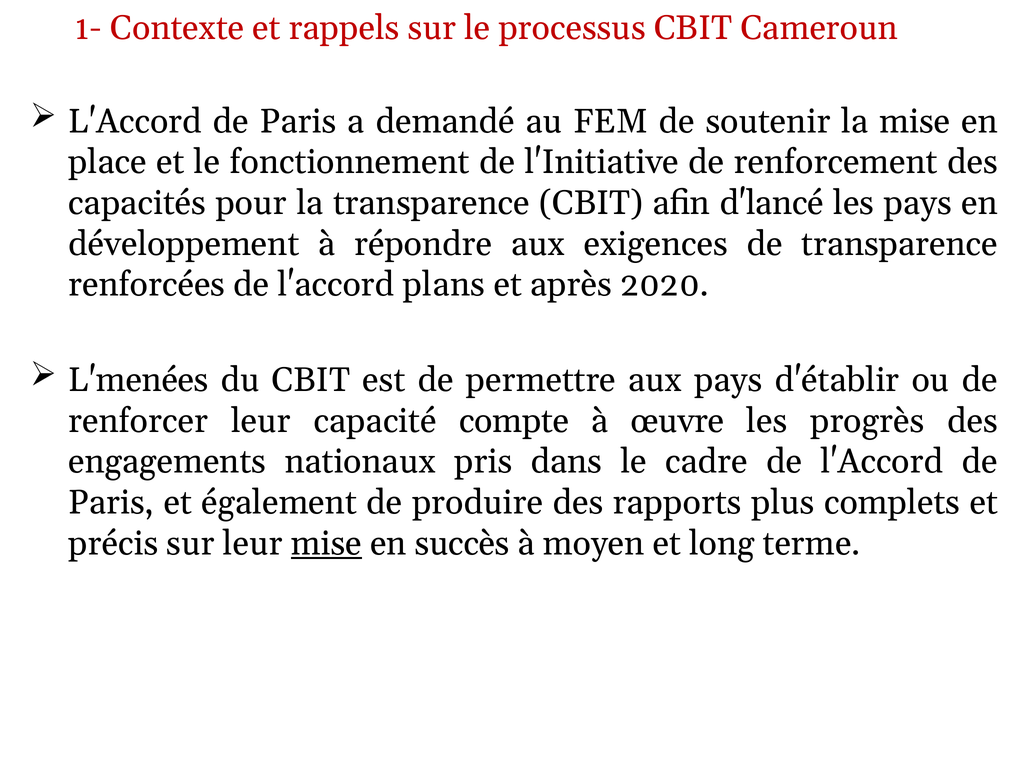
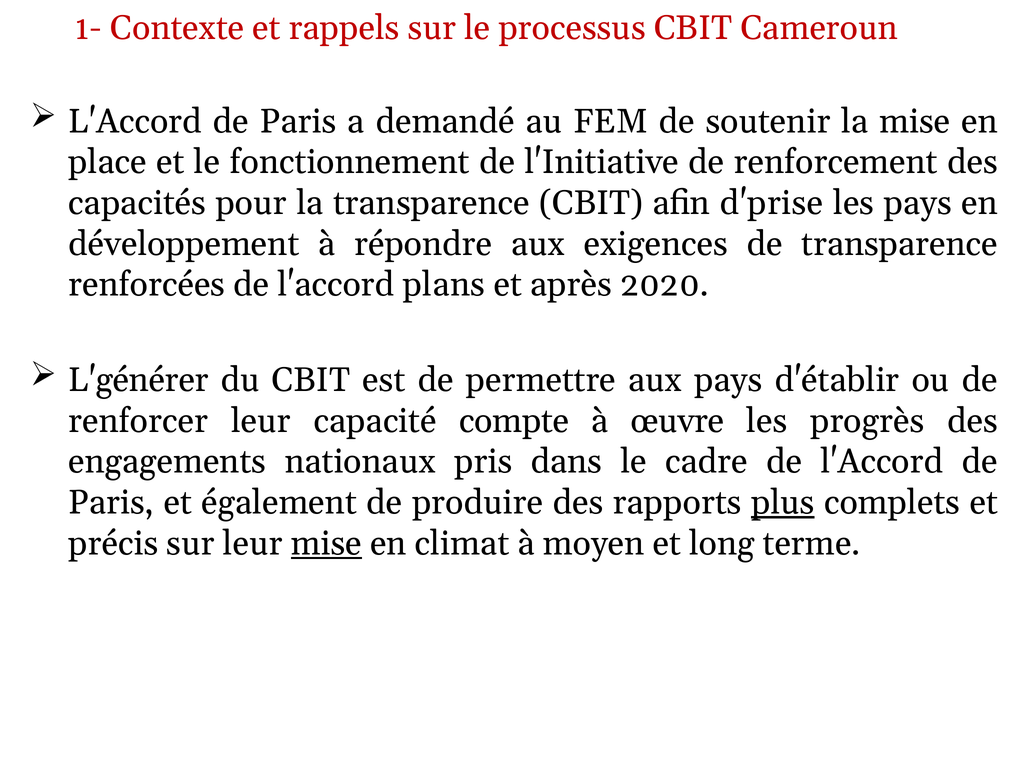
d'lancé: d'lancé -> d'prise
L'menées: L'menées -> L'générer
plus underline: none -> present
succès: succès -> climat
